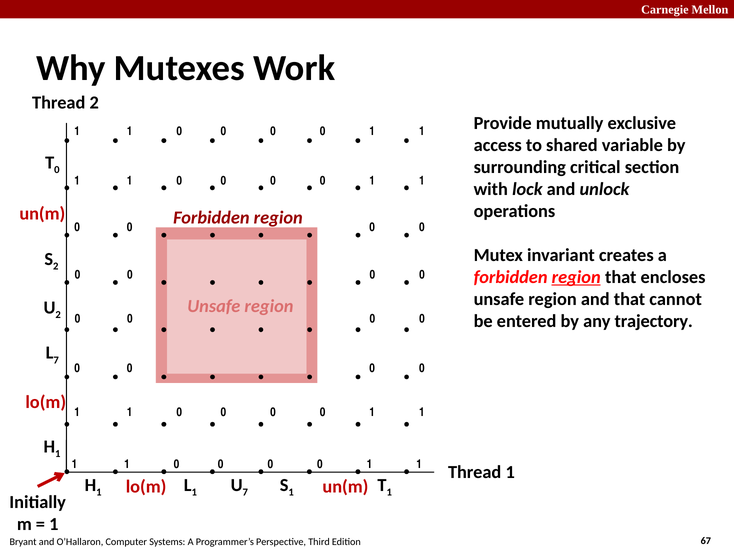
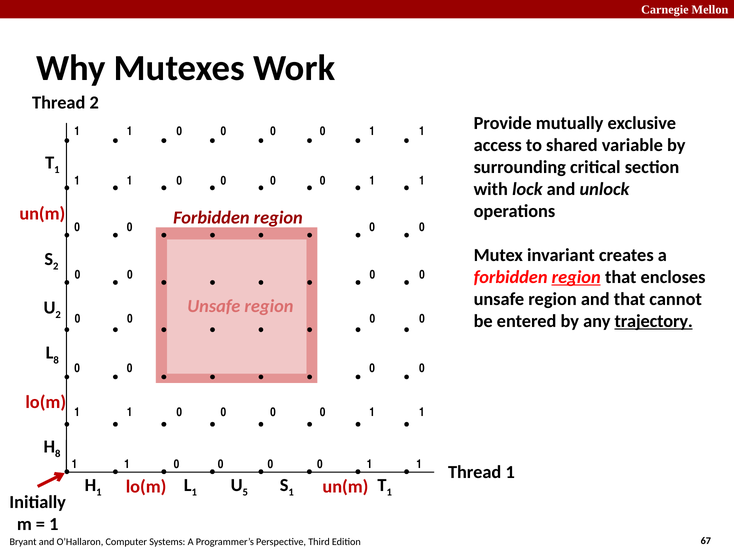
0 at (57, 170): 0 -> 1
trajectory underline: none -> present
7 at (56, 360): 7 -> 8
1 at (58, 454): 1 -> 8
7 at (245, 493): 7 -> 5
